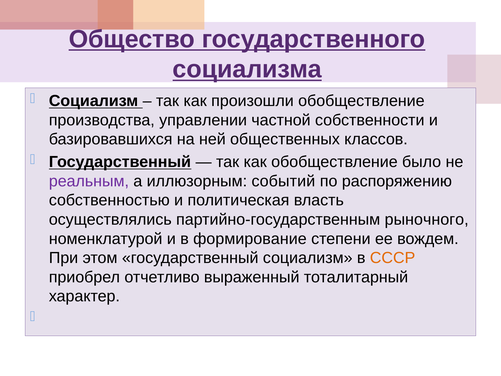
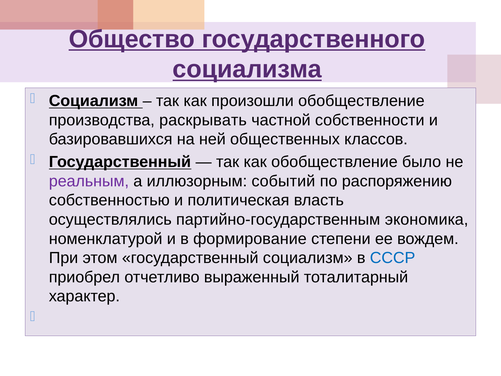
управлении: управлении -> раскрывать
рыночного: рыночного -> экономика
СССР colour: orange -> blue
